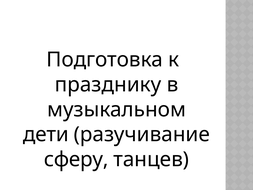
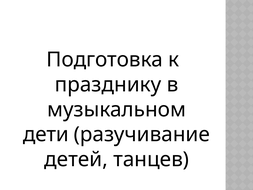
сферу: сферу -> детей
